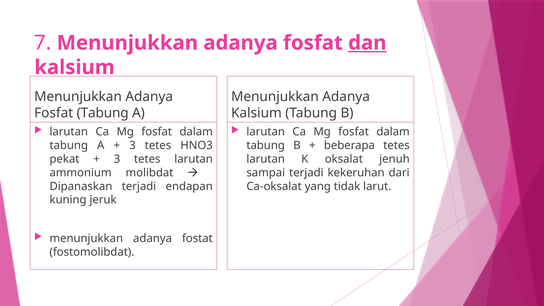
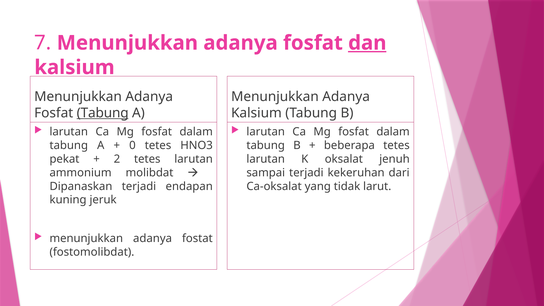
Tabung at (103, 113) underline: none -> present
3 at (132, 145): 3 -> 0
3 at (117, 159): 3 -> 2
